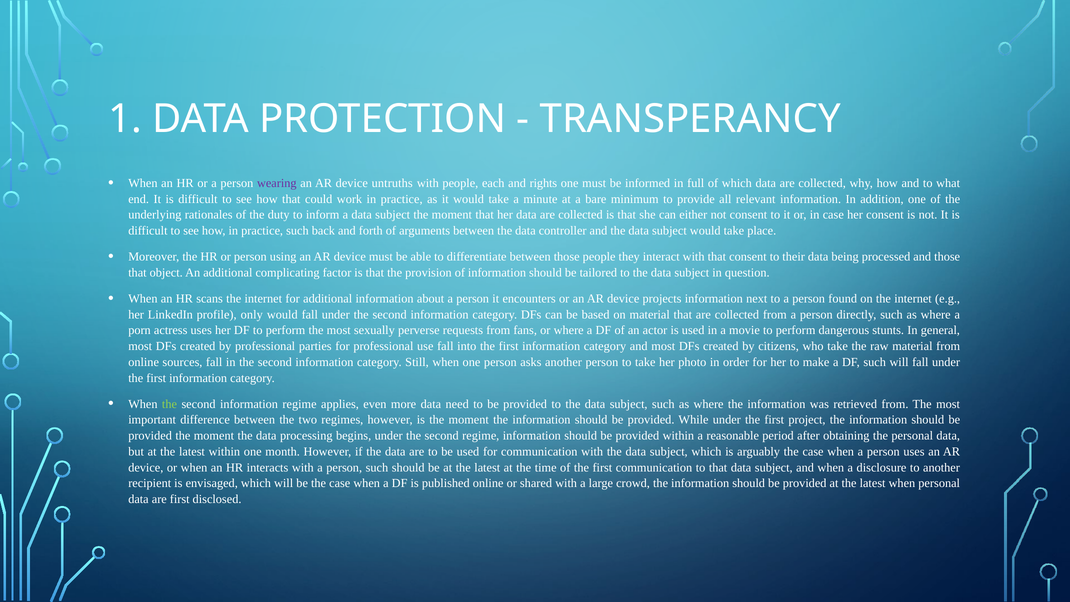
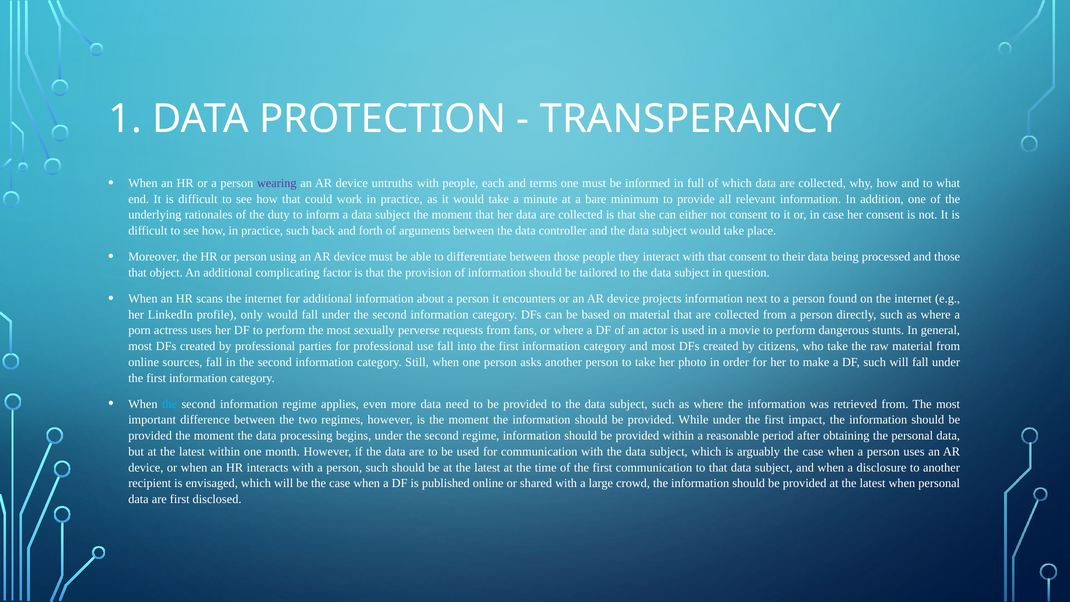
rights: rights -> terms
the at (169, 404) colour: light green -> light blue
project: project -> impact
